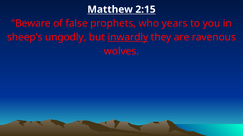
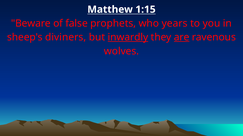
2:15: 2:15 -> 1:15
ungodly: ungodly -> diviners
are underline: none -> present
